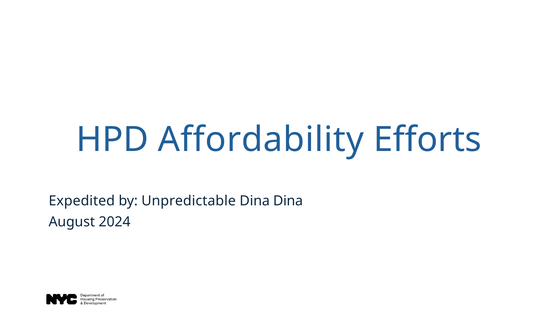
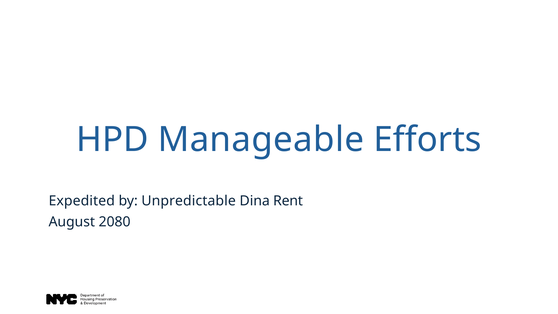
Affordability: Affordability -> Manageable
Dina Dina: Dina -> Rent
2024: 2024 -> 2080
